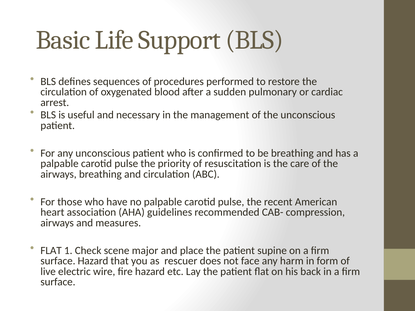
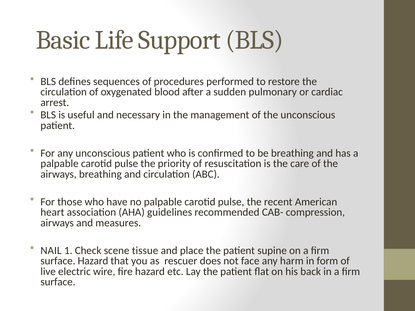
FLAT at (51, 251): FLAT -> NAIL
major: major -> tissue
